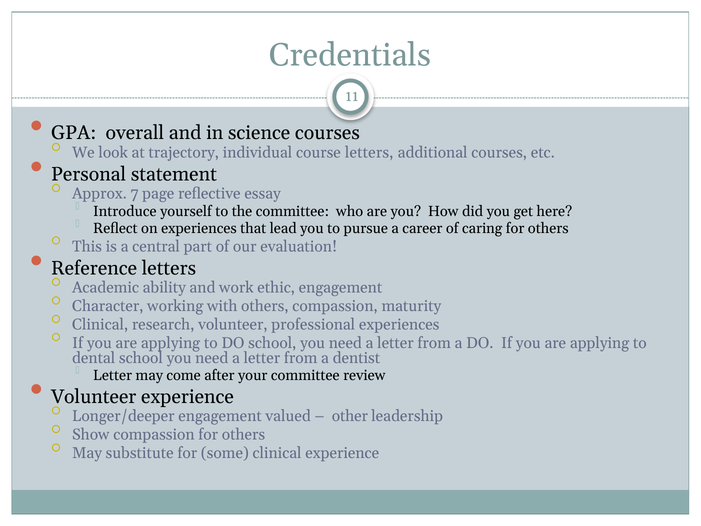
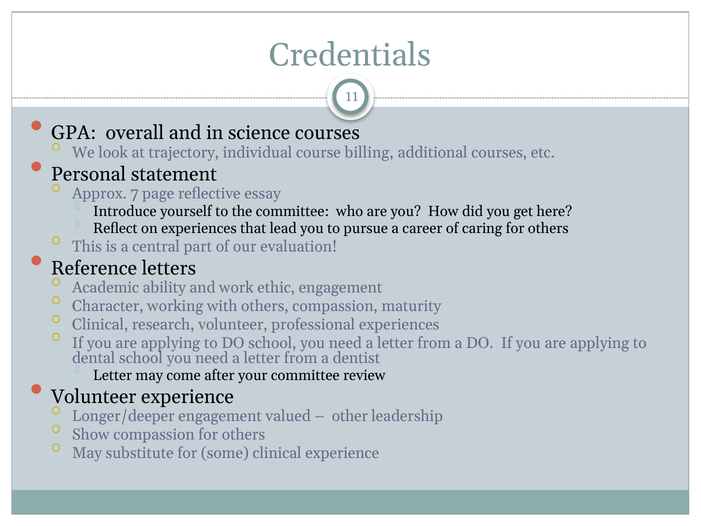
course letters: letters -> billing
